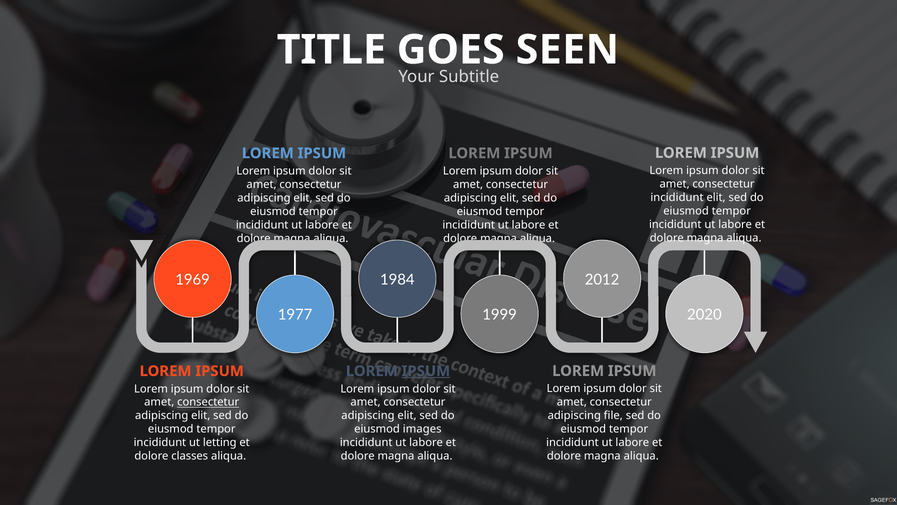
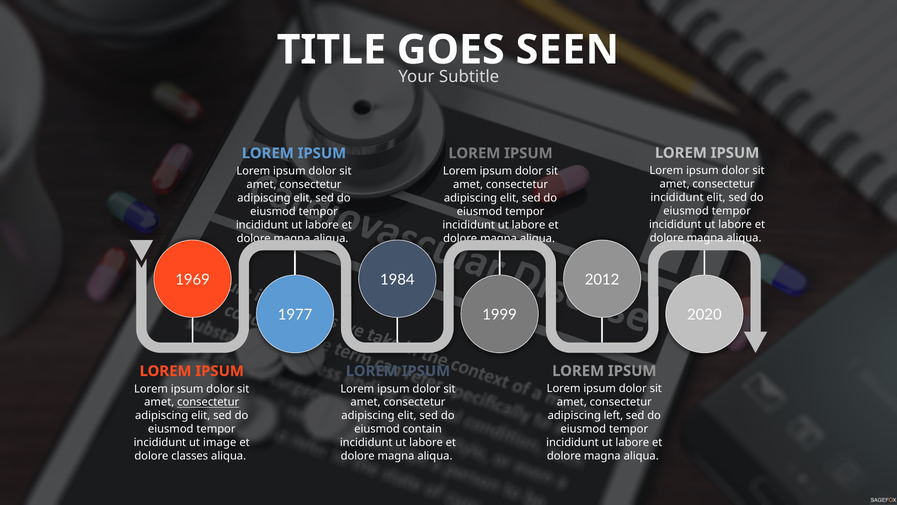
IPSUM at (426, 371) underline: present -> none
file: file -> left
images: images -> contain
letting: letting -> image
